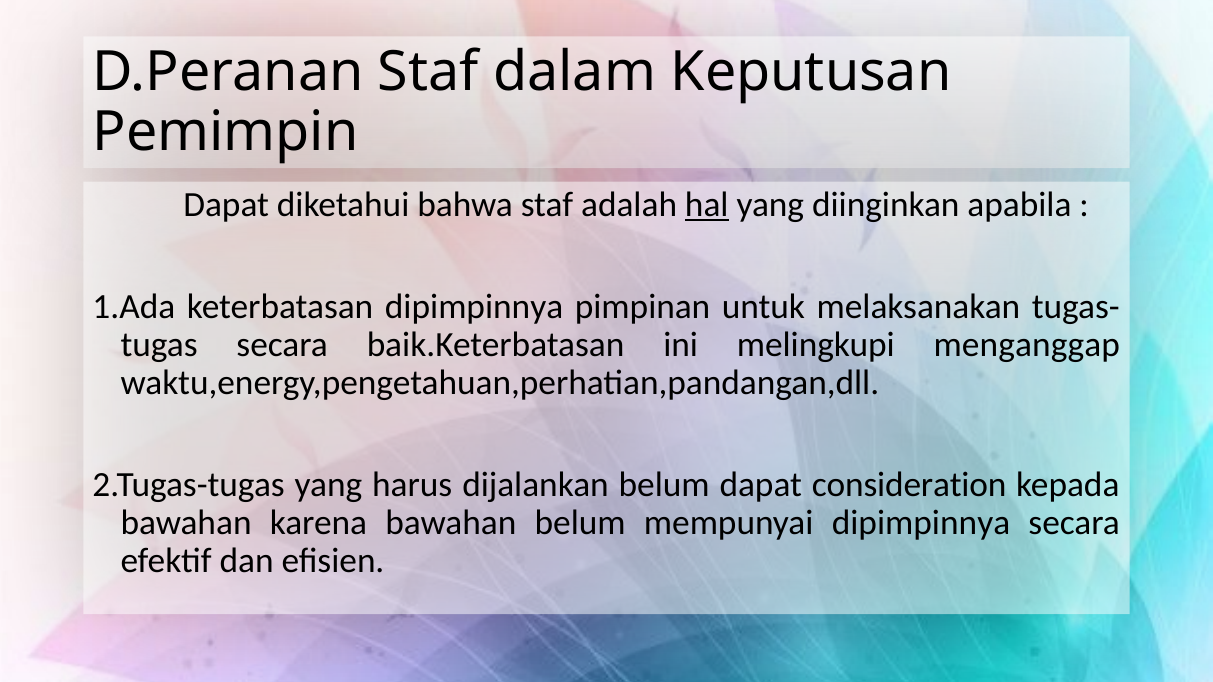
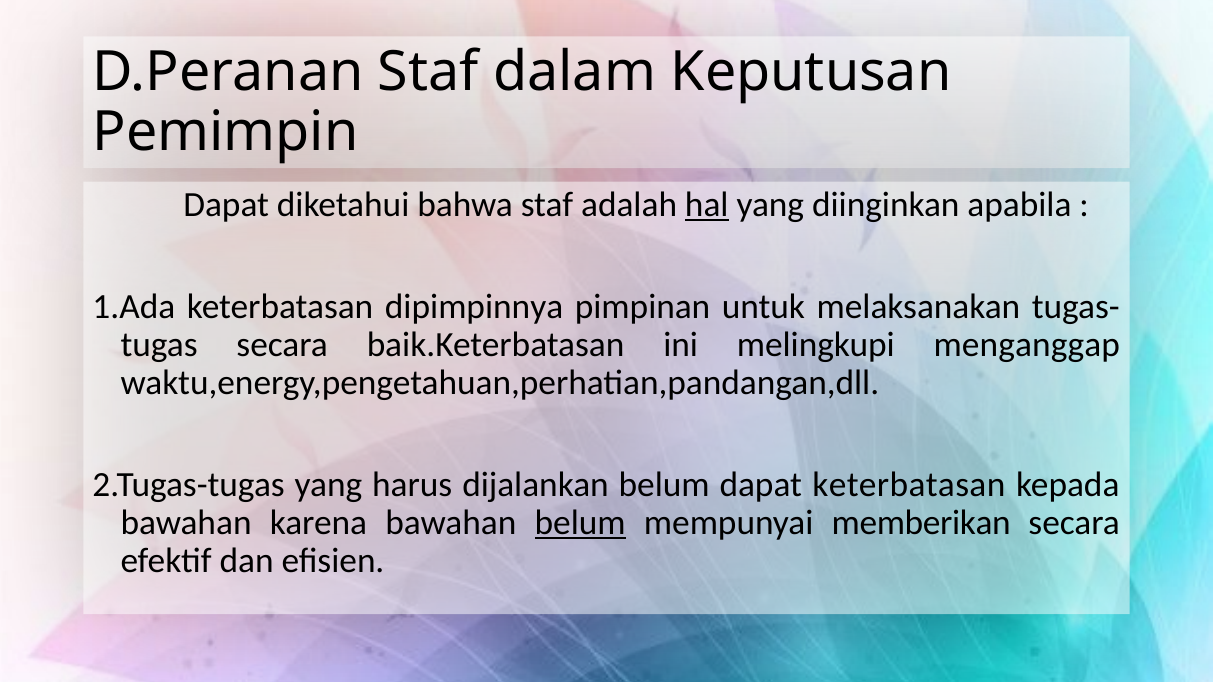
dapat consideration: consideration -> keterbatasan
belum at (580, 523) underline: none -> present
mempunyai dipimpinnya: dipimpinnya -> memberikan
